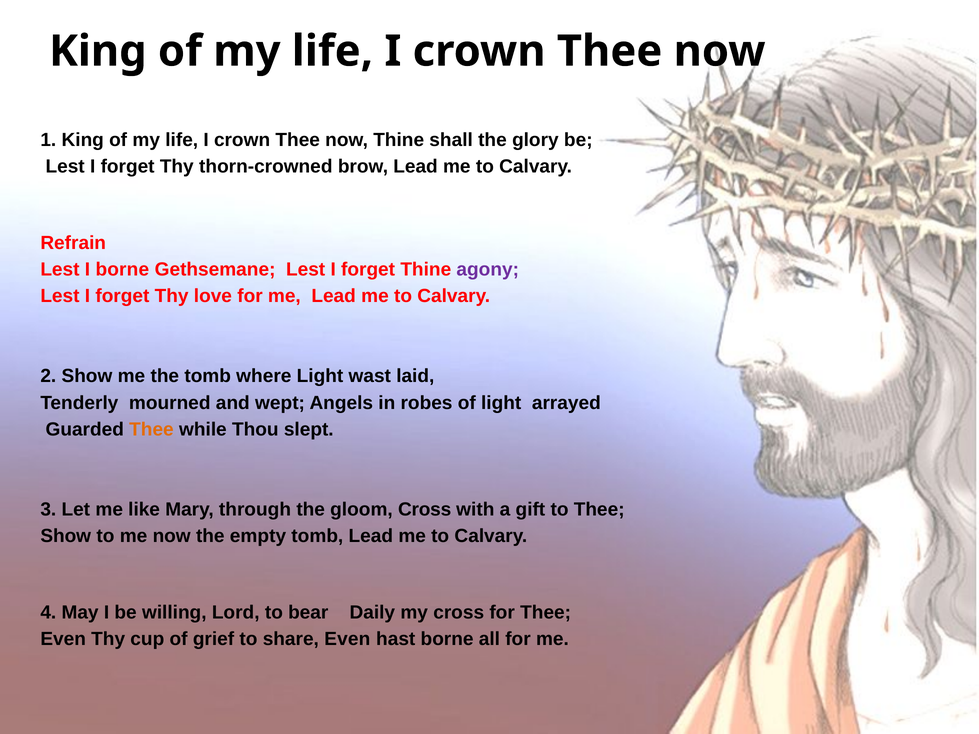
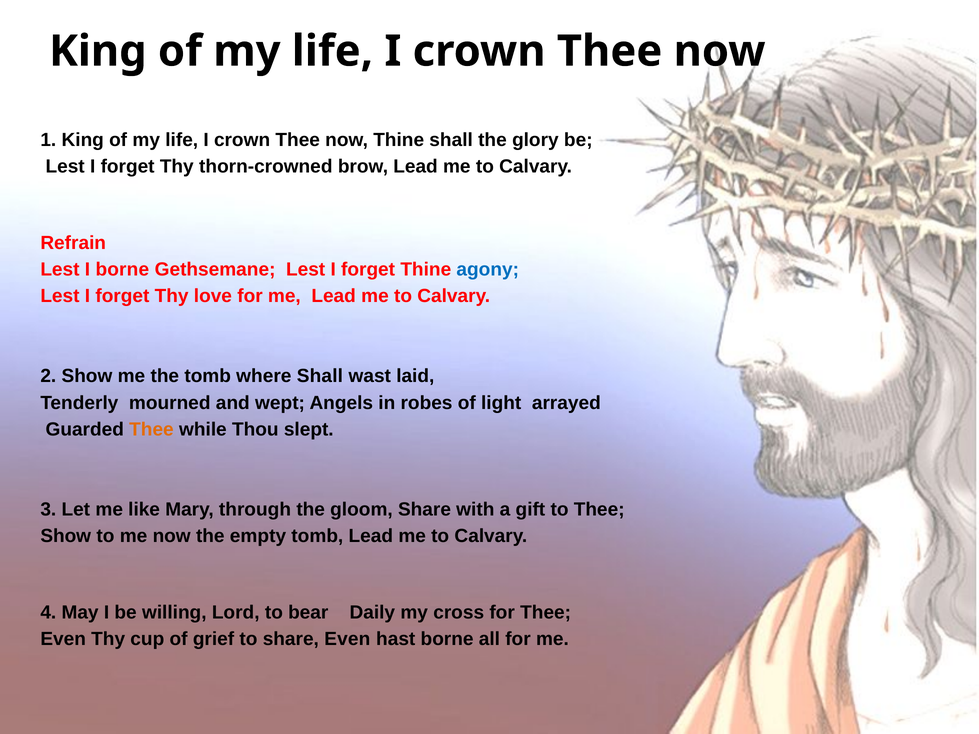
agony colour: purple -> blue
where Light: Light -> Shall
gloom Cross: Cross -> Share
